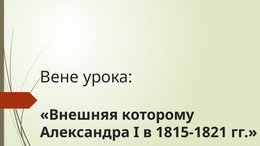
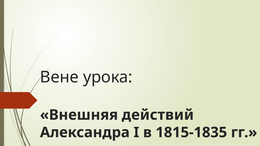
которому: которому -> действий
1815-1821: 1815-1821 -> 1815-1835
